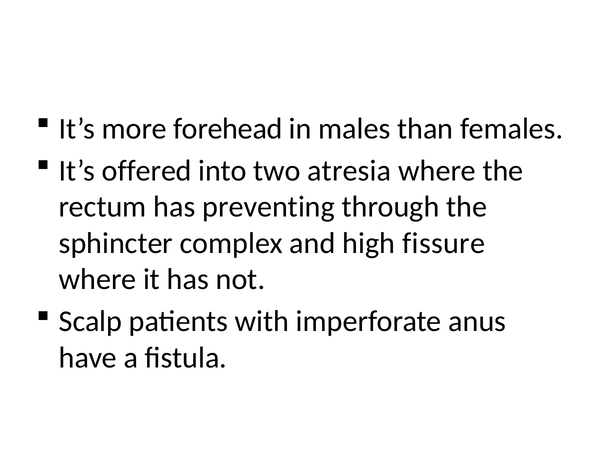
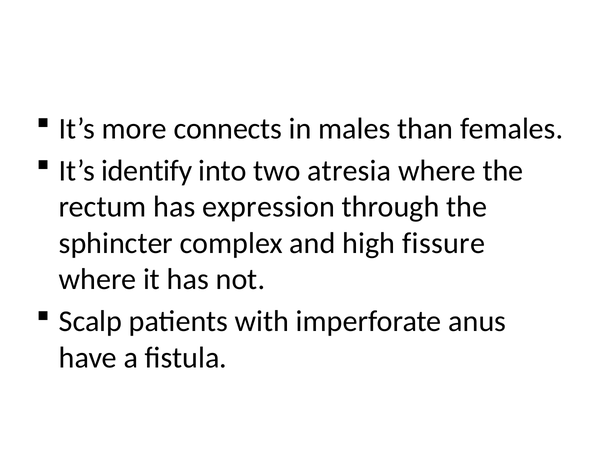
forehead: forehead -> connects
offered: offered -> identify
preventing: preventing -> expression
